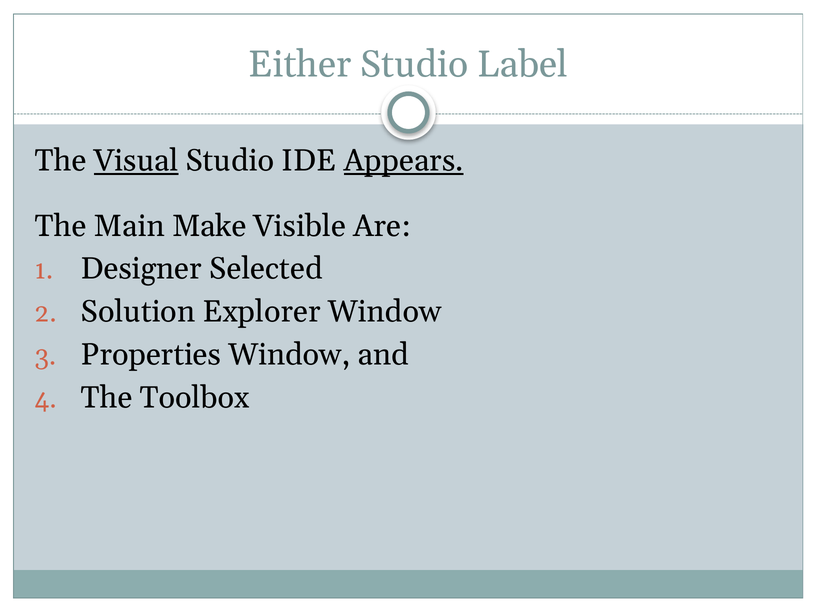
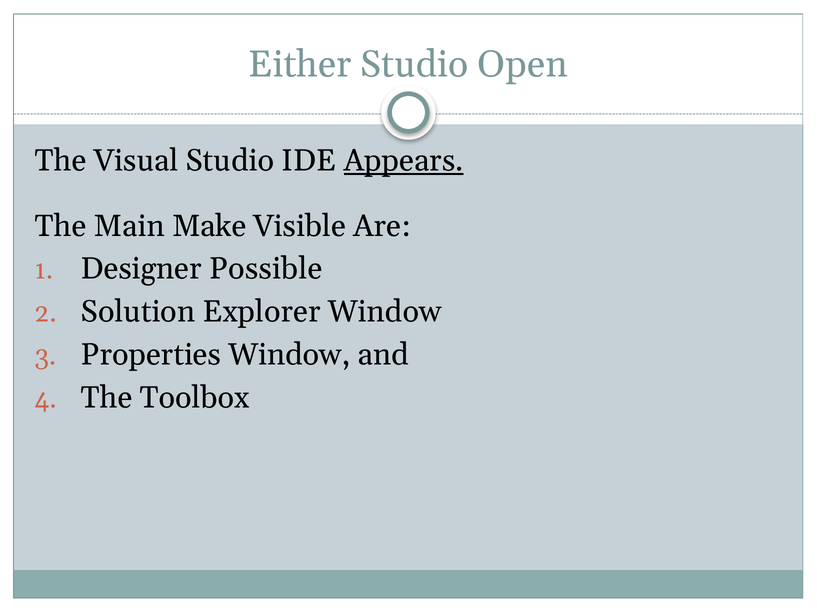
Label: Label -> Open
Visual underline: present -> none
Selected: Selected -> Possible
